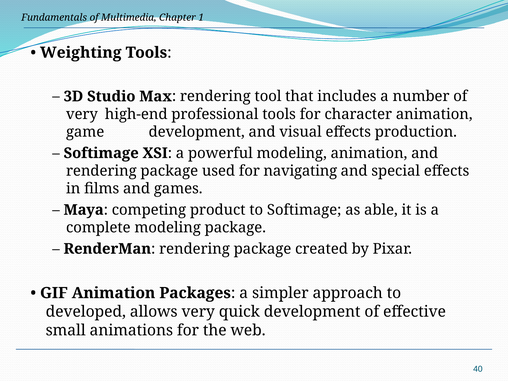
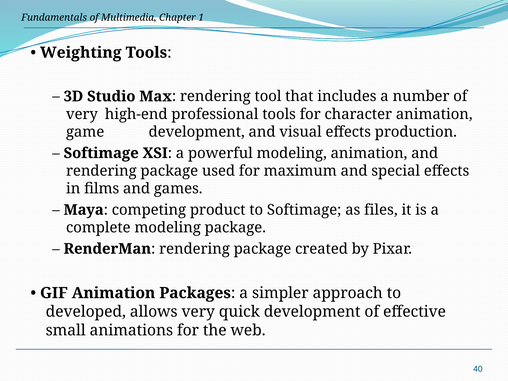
navigating: navigating -> maximum
able: able -> files
